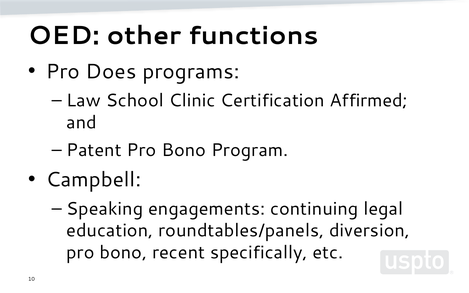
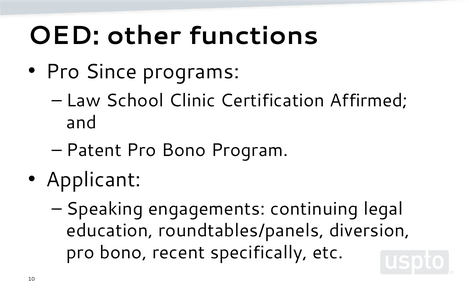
Does: Does -> Since
Campbell: Campbell -> Applicant
